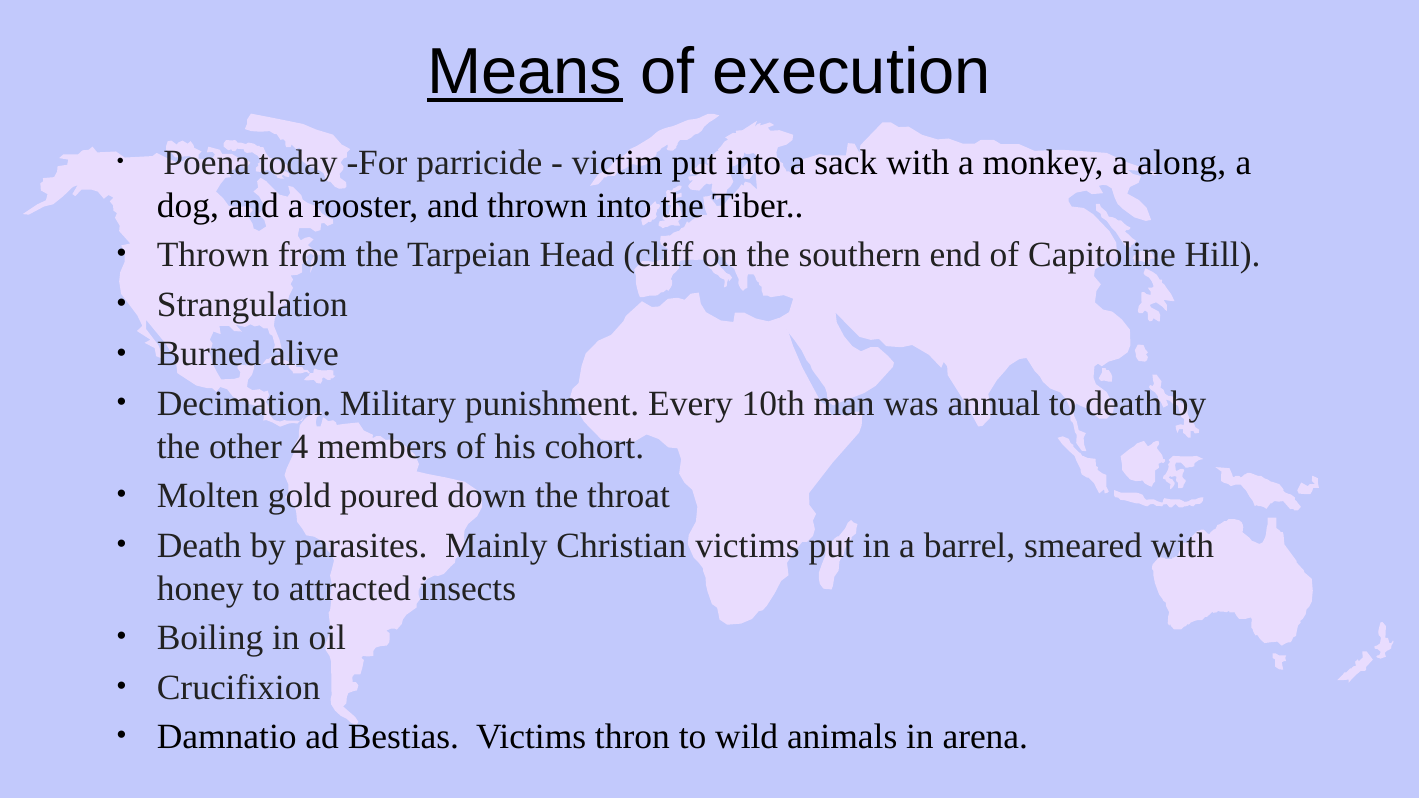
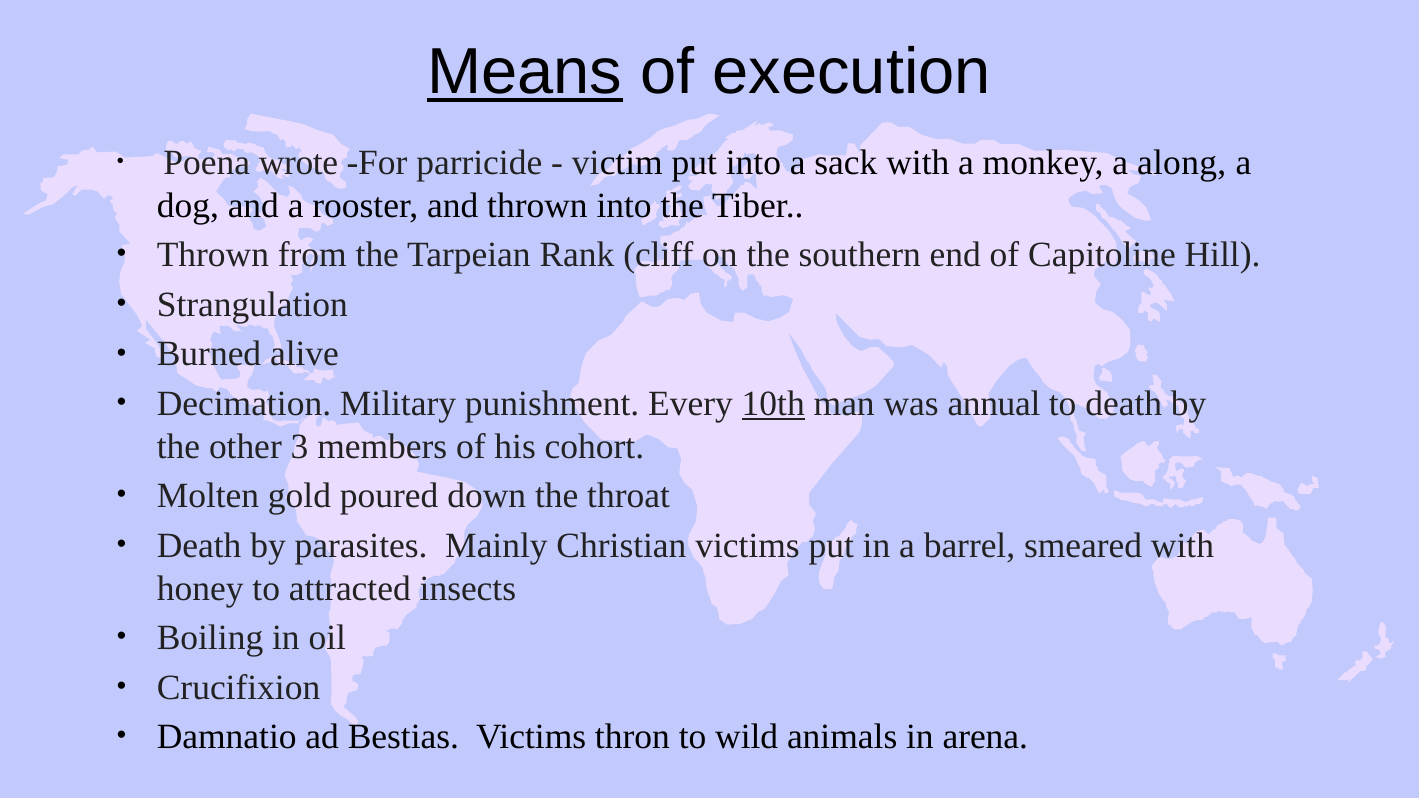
today: today -> wrote
Head: Head -> Rank
10th underline: none -> present
4: 4 -> 3
